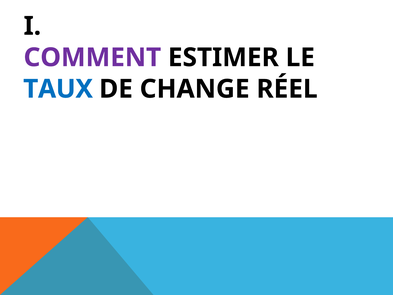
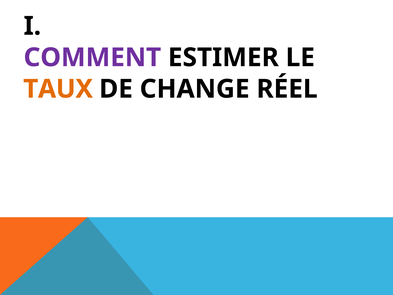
TAUX colour: blue -> orange
